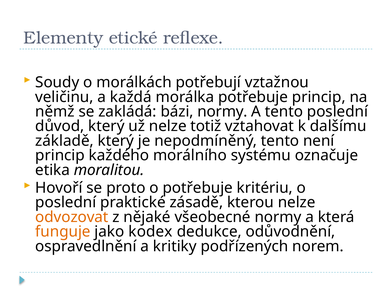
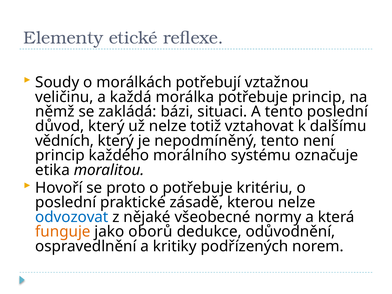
bázi normy: normy -> situaci
základě: základě -> vědních
odvozovat colour: orange -> blue
kodex: kodex -> oborů
